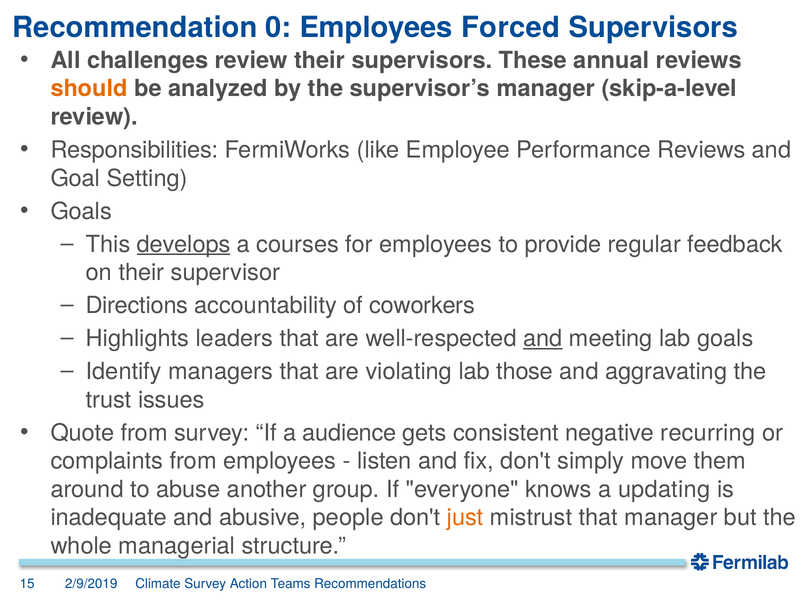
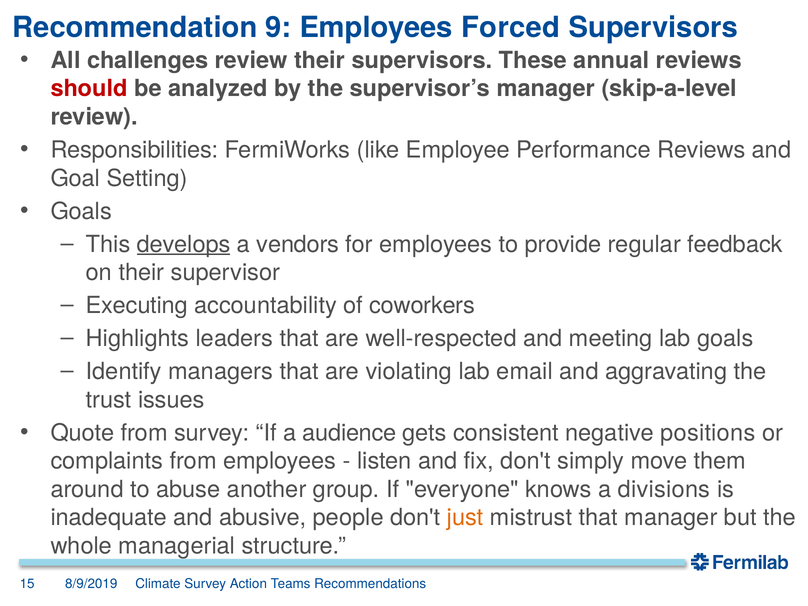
0: 0 -> 9
should colour: orange -> red
courses: courses -> vendors
Directions: Directions -> Executing
and at (543, 338) underline: present -> none
those: those -> email
recurring: recurring -> positions
updating: updating -> divisions
2/9/2019: 2/9/2019 -> 8/9/2019
